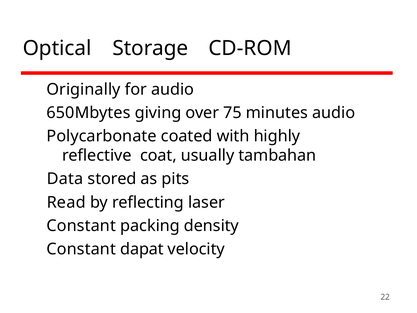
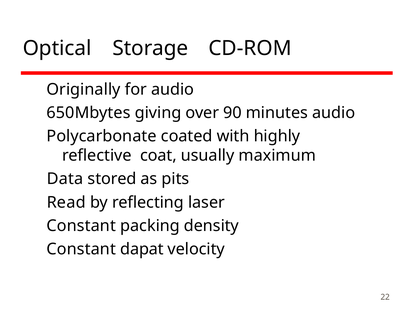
75: 75 -> 90
tambahan: tambahan -> maximum
